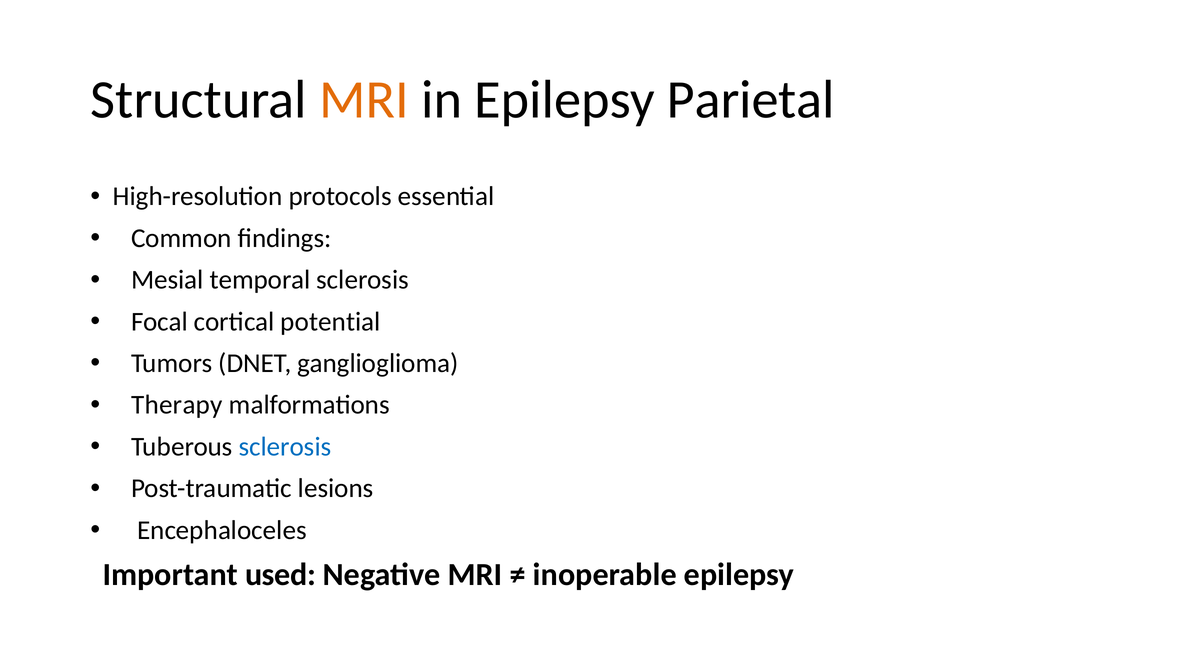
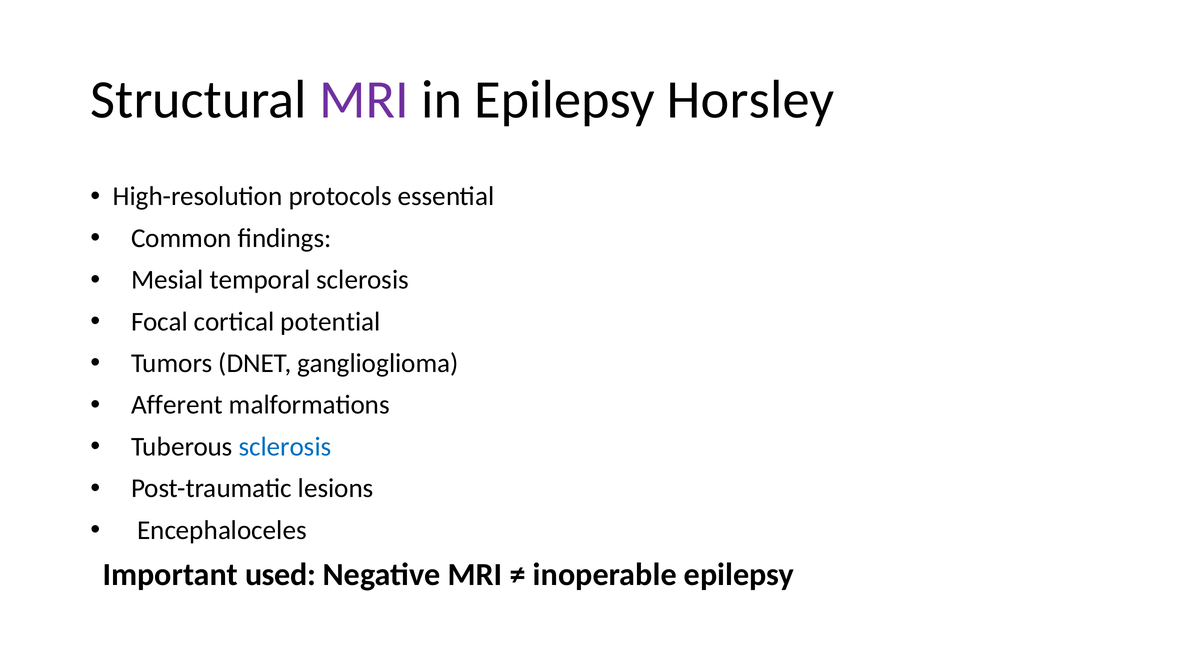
MRI at (364, 100) colour: orange -> purple
Parietal: Parietal -> Horsley
Therapy: Therapy -> Afferent
